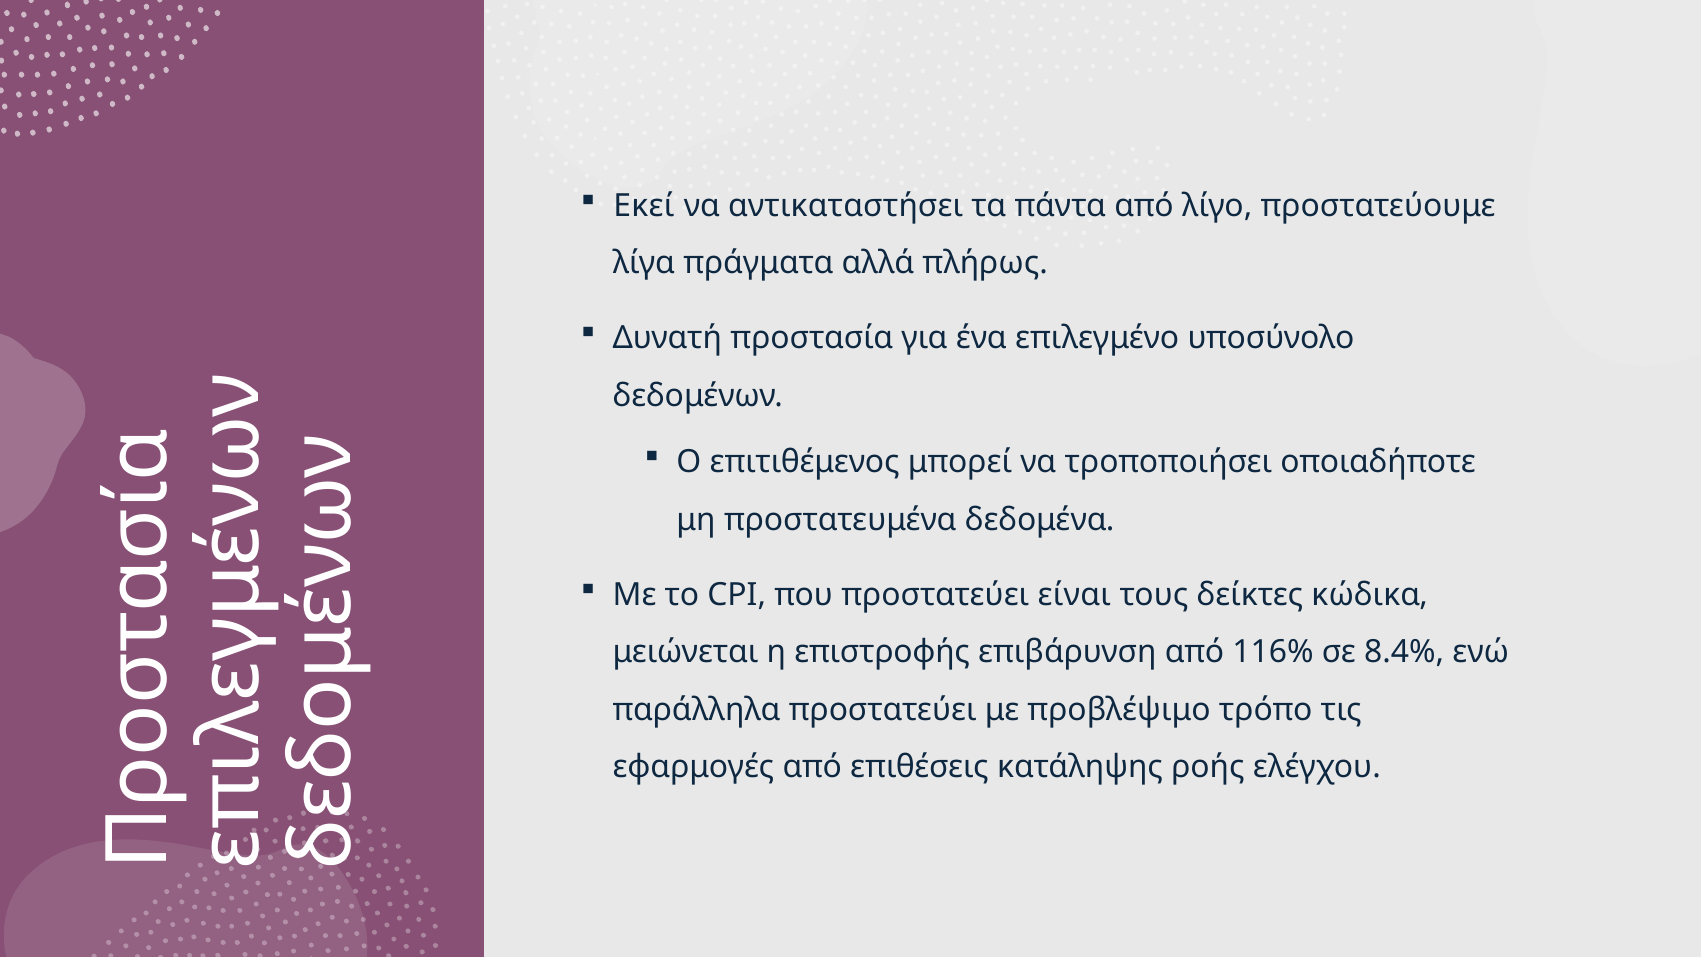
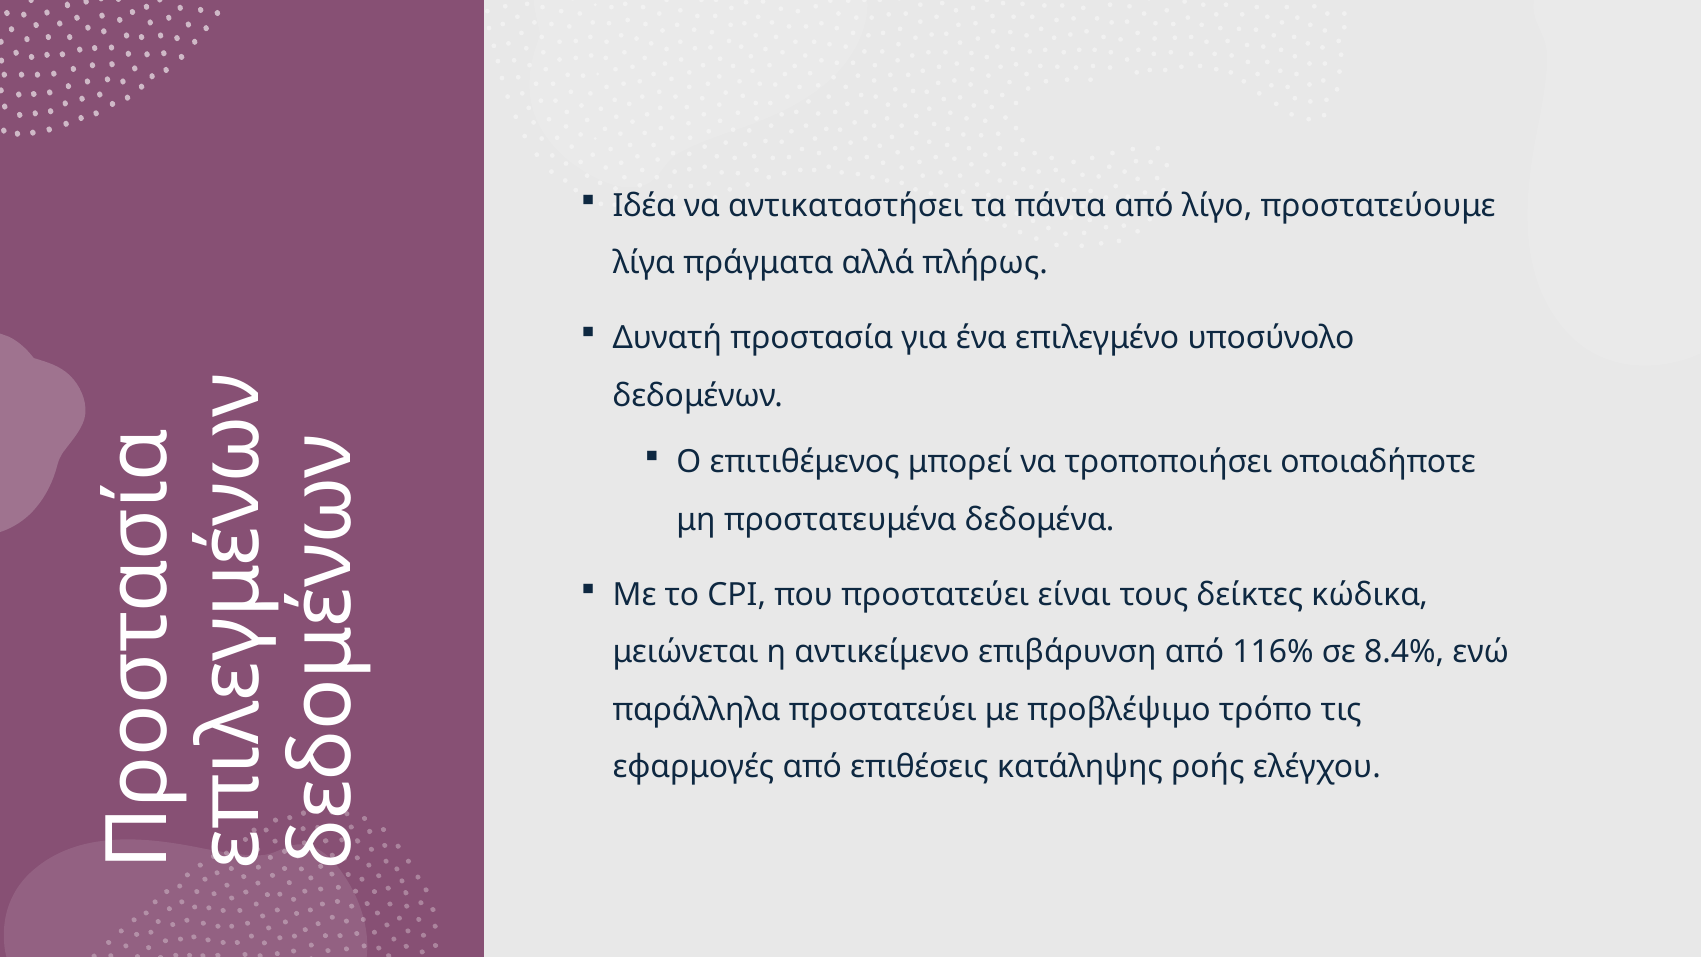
Εκεί: Εκεί -> Ιδέα
επιστροφής: επιστροφής -> αντικείμενο
